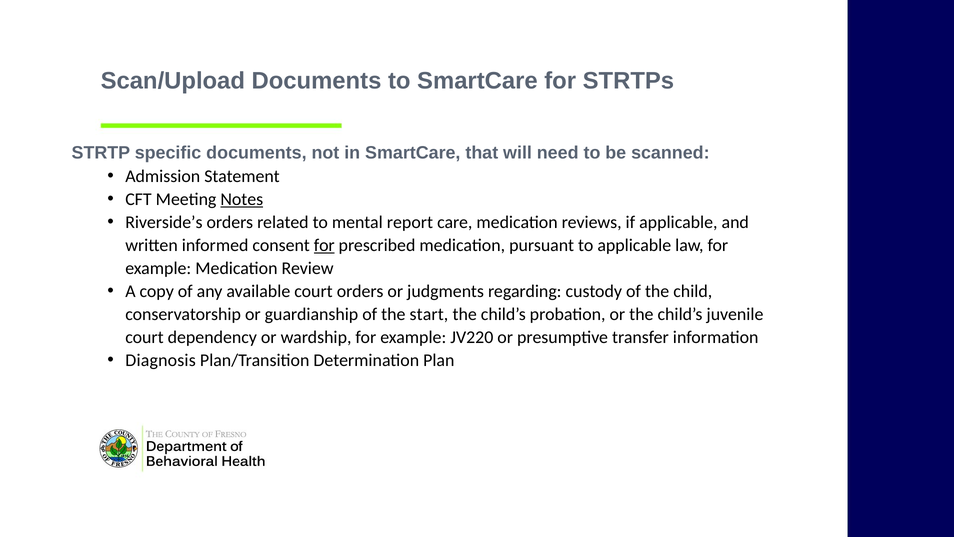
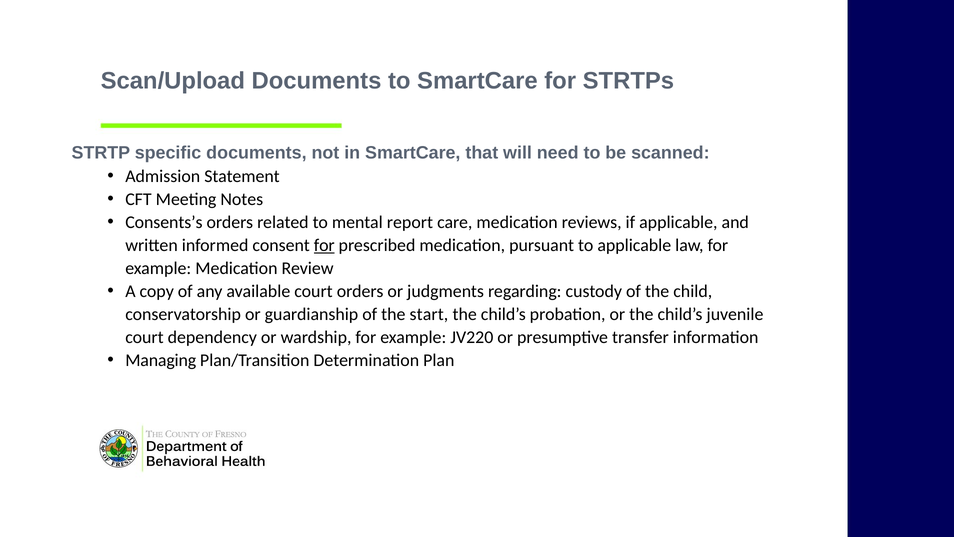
Notes underline: present -> none
Riverside’s: Riverside’s -> Consents’s
Diagnosis: Diagnosis -> Managing
